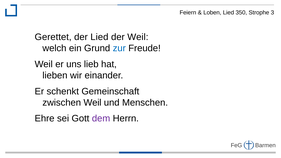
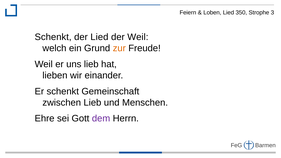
Gerettet at (53, 37): Gerettet -> Schenkt
zur colour: blue -> orange
zwischen Weil: Weil -> Lieb
